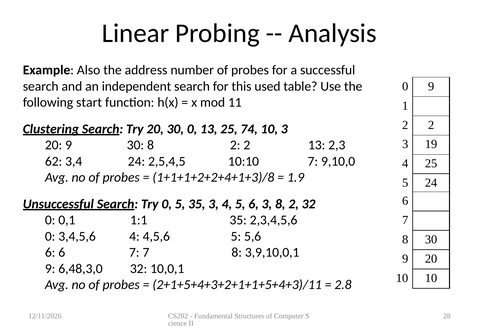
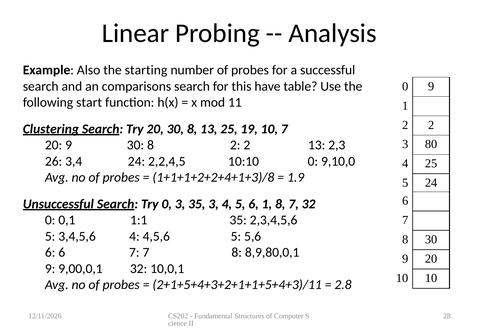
address: address -> starting
independent: independent -> comparisons
used: used -> have
20 30 0: 0 -> 8
74: 74 -> 19
10 3: 3 -> 7
19: 19 -> 80
62: 62 -> 26
2,5,4,5: 2,5,4,5 -> 2,2,4,5
10:10 7: 7 -> 0
0 5: 5 -> 3
6 3: 3 -> 1
2 at (294, 204): 2 -> 7
0 at (50, 237): 0 -> 5
3,9,10,0,1: 3,9,10,0,1 -> 8,9,80,0,1
6,48,3,0: 6,48,3,0 -> 9,00,0,1
